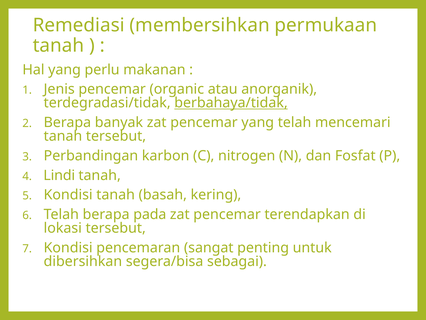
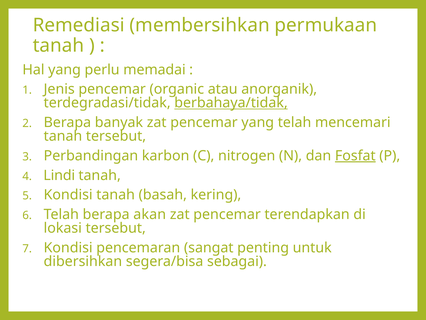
makanan: makanan -> memadai
Fosfat underline: none -> present
pada: pada -> akan
